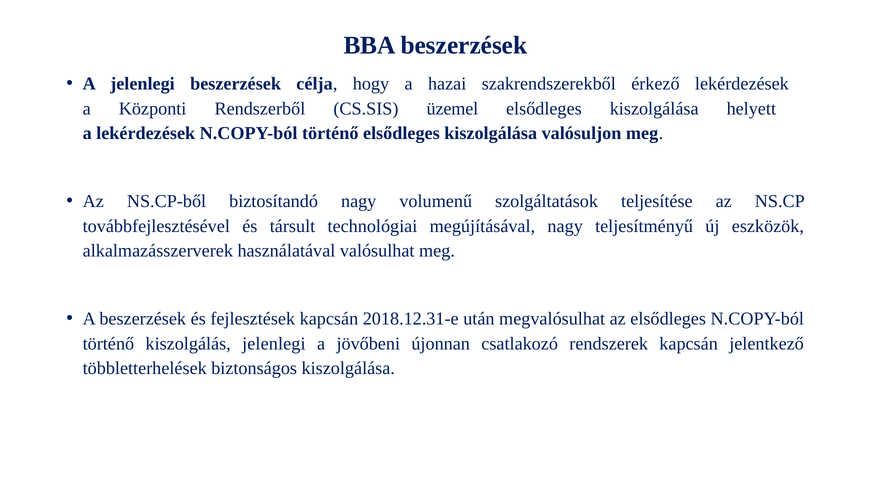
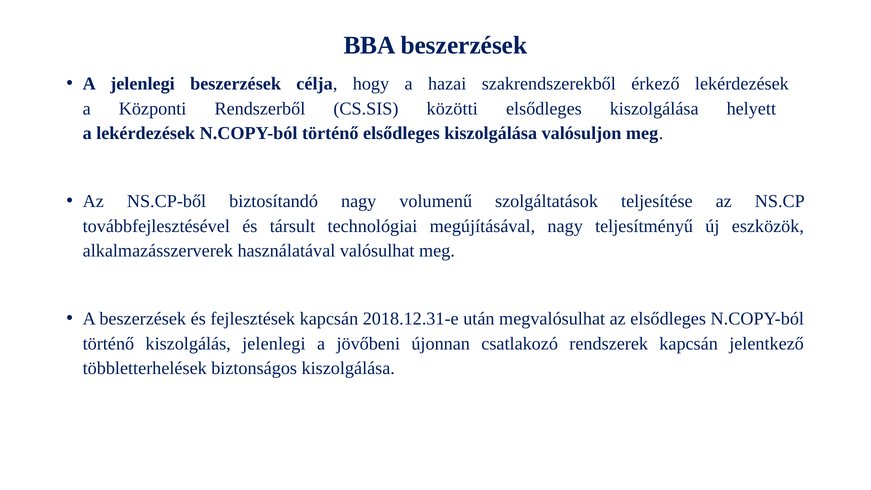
üzemel: üzemel -> közötti
